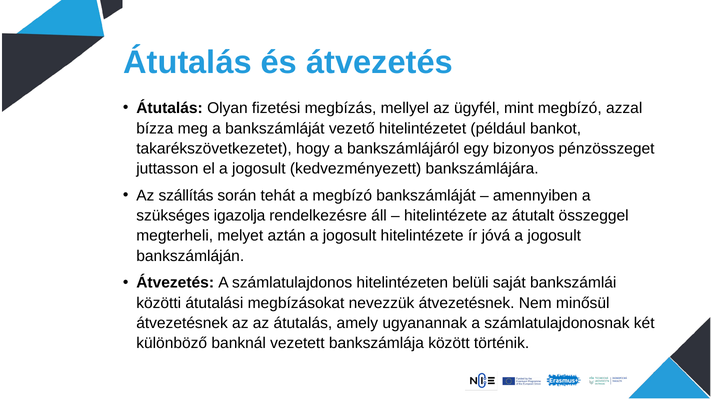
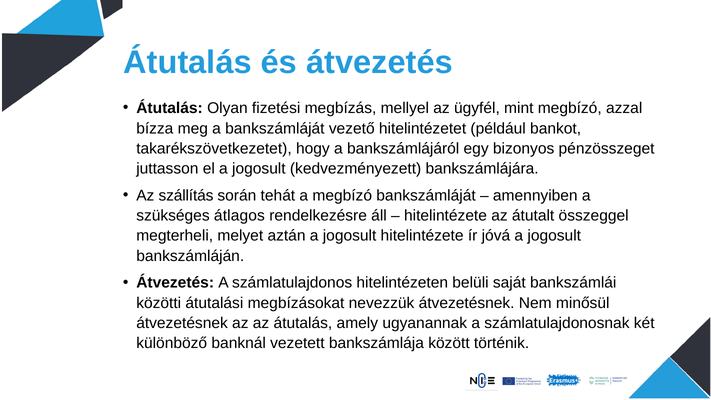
igazolja: igazolja -> átlagos
